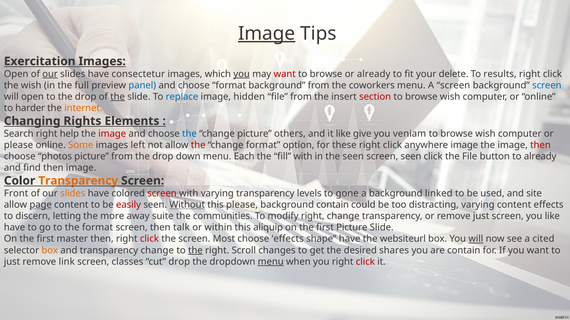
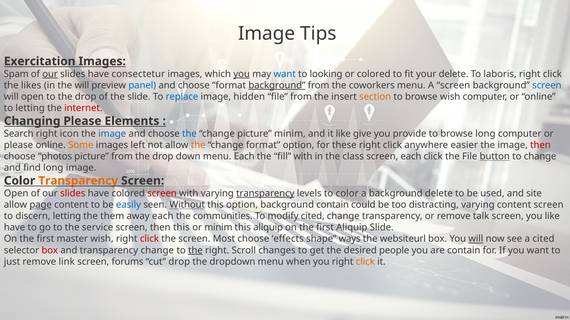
Image at (267, 34) underline: present -> none
Open at (16, 74): Open -> Spam
want at (285, 74) colour: red -> blue
browse at (326, 74): browse -> looking
or already: already -> colored
results: results -> laboris
the wish: wish -> likes
the full: full -> will
background at (277, 85) underline: none -> present
the at (118, 97) underline: present -> none
section colour: red -> orange
to harder: harder -> letting
internet colour: orange -> red
Changing Rights: Rights -> Please
help: help -> icon
image at (112, 134) colour: red -> blue
picture others: others -> minim
veniam: veniam -> provide
wish at (485, 134): wish -> long
the at (198, 145) colour: red -> orange
anywhere image: image -> easier
the seen: seen -> class
screen seen: seen -> each
button underline: none -> present
to already: already -> change
find then: then -> long
Front at (16, 194): Front -> Open
slides at (73, 194) colour: orange -> red
transparency at (265, 194) underline: none -> present
to gone: gone -> color
background linked: linked -> delete
easily colour: red -> blue
this please: please -> option
content effects: effects -> screen
more: more -> them
away suite: suite -> each
modify right: right -> cited
remove just: just -> talk
the format: format -> service
then talk: talk -> this
or within: within -> minim
first Picture: Picture -> Aliquip
master then: then -> wish
shape have: have -> ways
box at (50, 251) colour: orange -> red
shares: shares -> people
classes: classes -> forums
menu at (271, 262) underline: present -> none
click at (365, 262) colour: red -> orange
